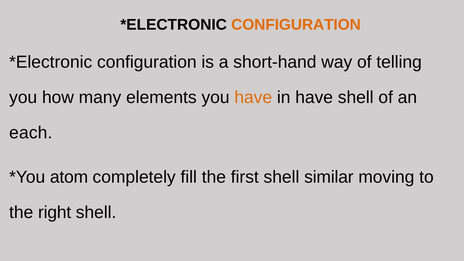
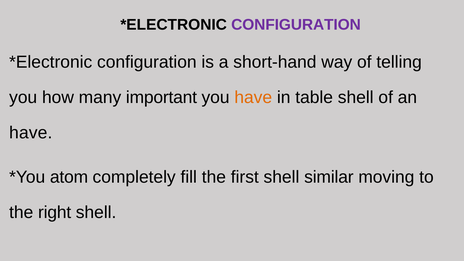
CONFIGURATION at (296, 25) colour: orange -> purple
elements: elements -> important
in have: have -> table
each at (31, 133): each -> have
